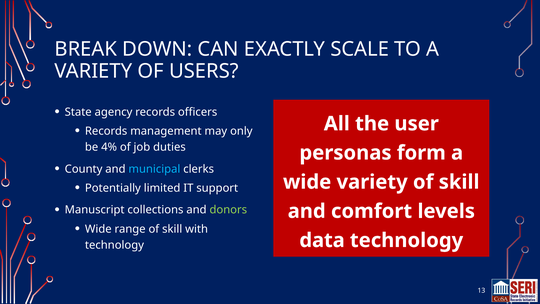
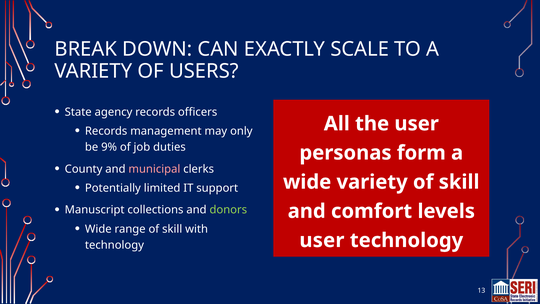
4%: 4% -> 9%
municipal colour: light blue -> pink
data at (322, 240): data -> user
